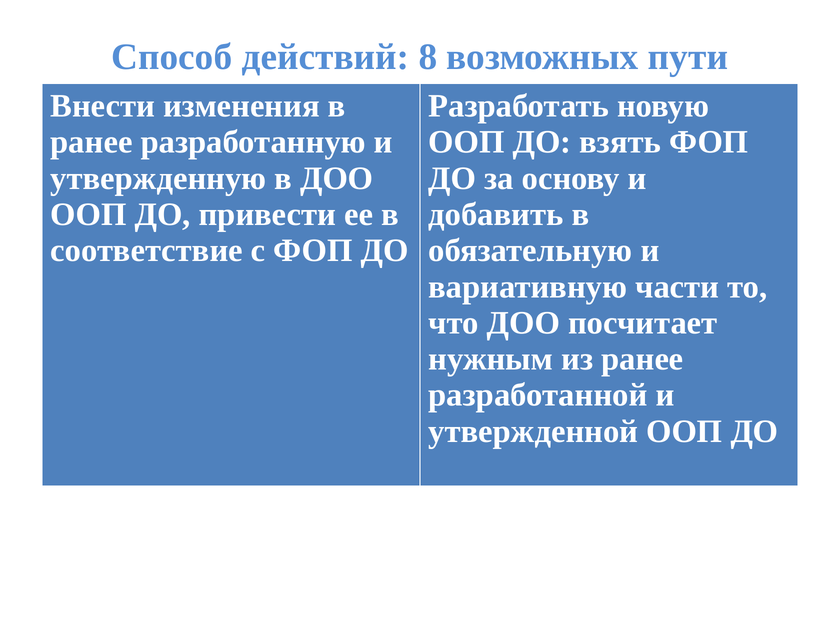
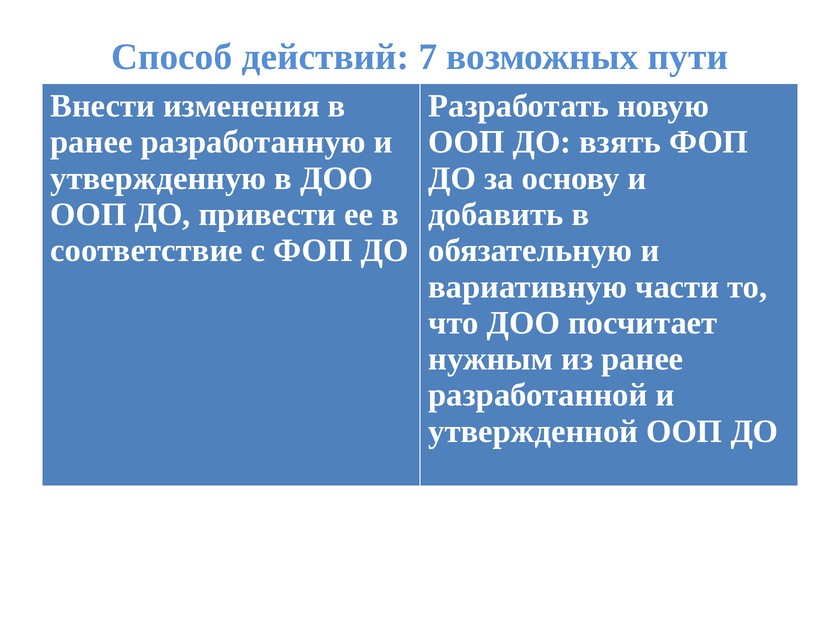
8: 8 -> 7
